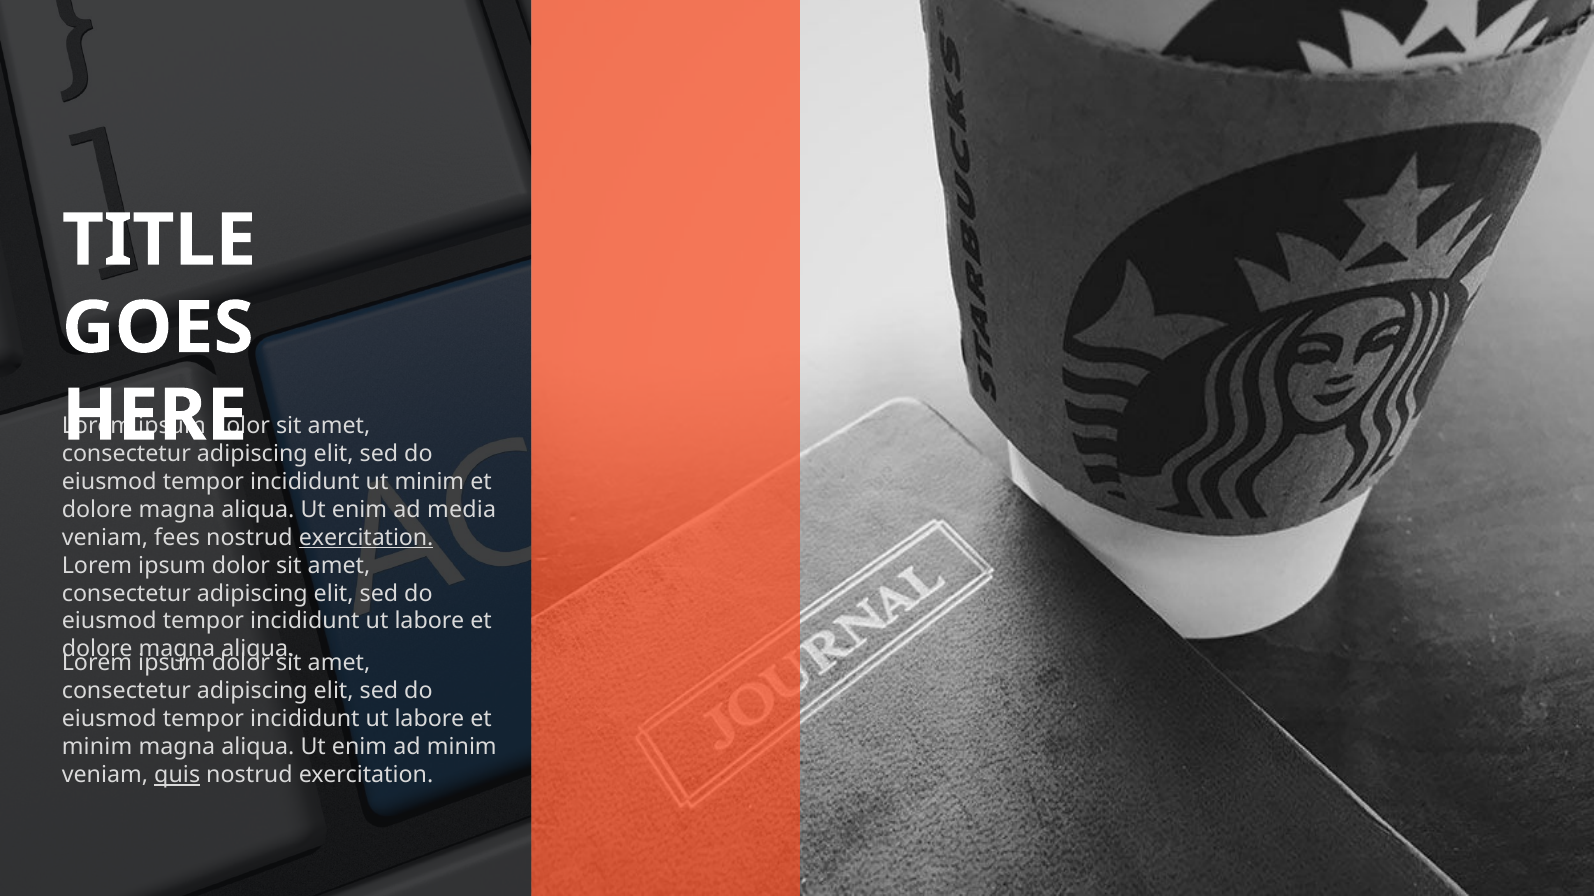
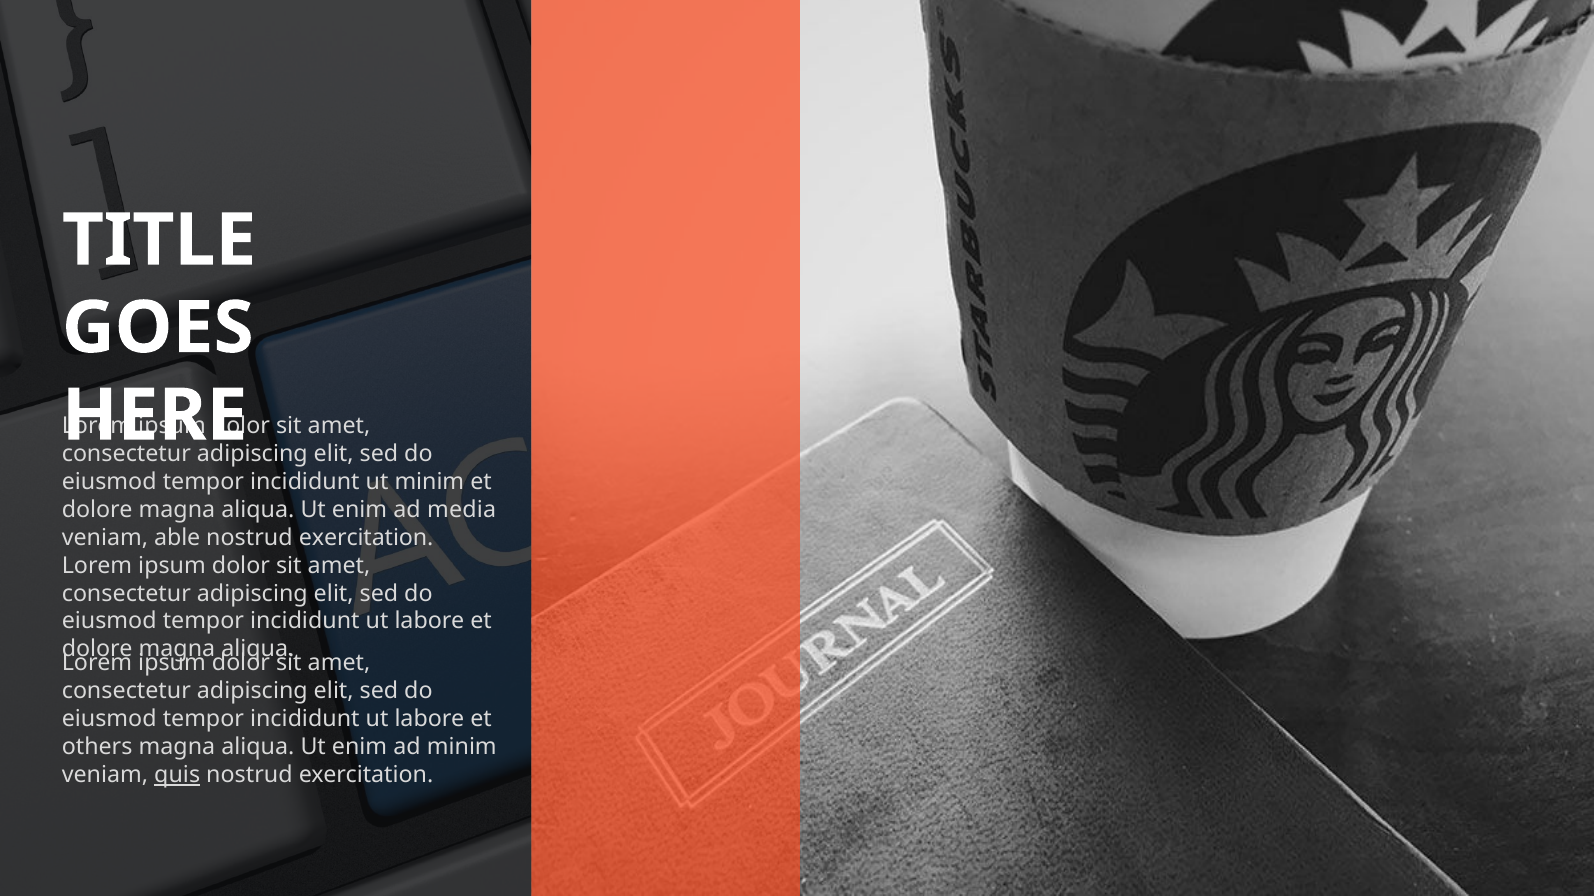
fees: fees -> able
exercitation at (366, 538) underline: present -> none
minim at (97, 748): minim -> others
